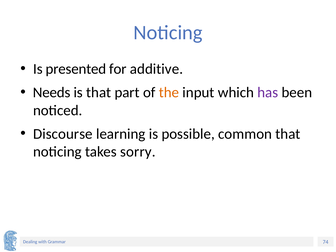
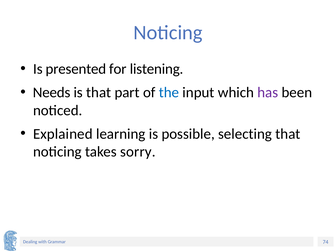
additive: additive -> listening
the colour: orange -> blue
Discourse: Discourse -> Explained
common: common -> selecting
